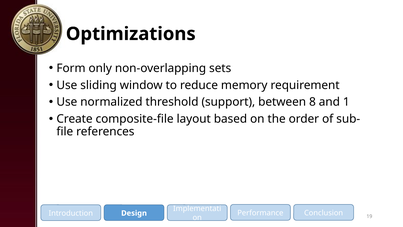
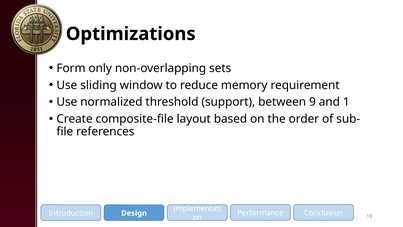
8: 8 -> 9
